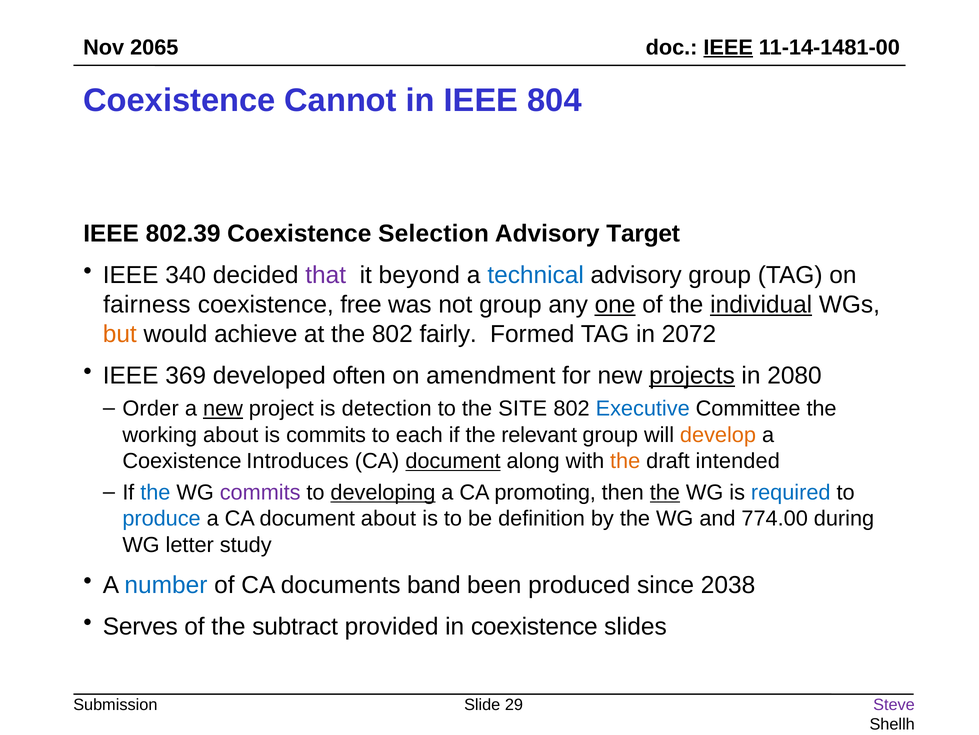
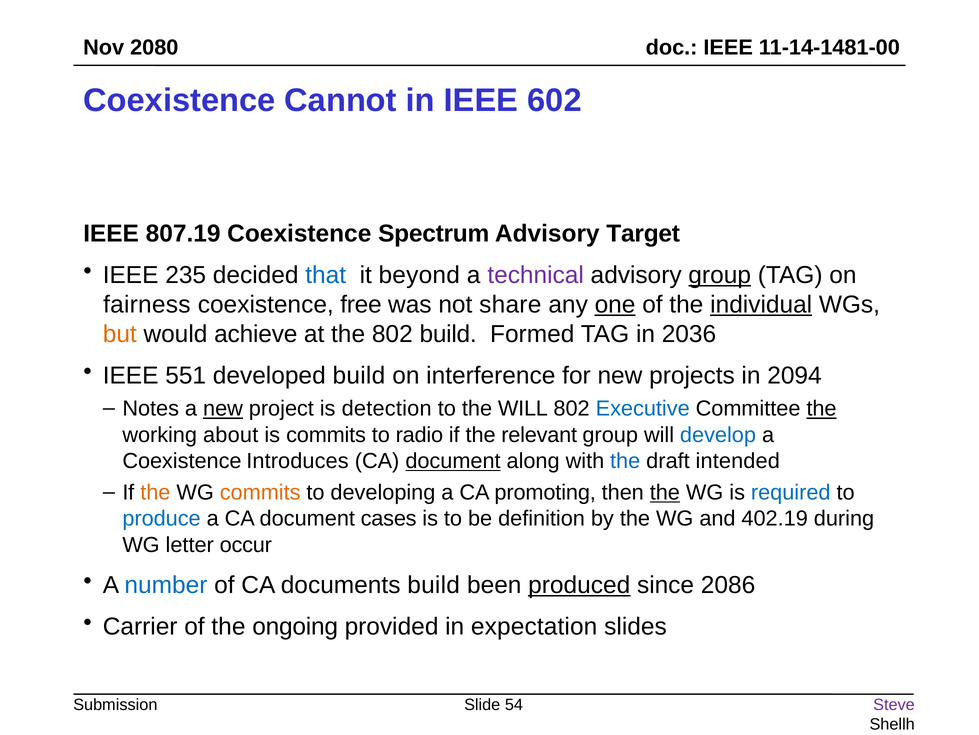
2065: 2065 -> 2080
IEEE at (728, 47) underline: present -> none
804: 804 -> 602
802.39: 802.39 -> 807.19
Selection: Selection -> Spectrum
340: 340 -> 235
that colour: purple -> blue
technical colour: blue -> purple
group at (720, 275) underline: none -> present
not group: group -> share
802 fairly: fairly -> build
2072: 2072 -> 2036
369: 369 -> 551
developed often: often -> build
amendment: amendment -> interference
projects underline: present -> none
2080: 2080 -> 2094
Order: Order -> Notes
the SITE: SITE -> WILL
the at (822, 408) underline: none -> present
each: each -> radio
develop colour: orange -> blue
the at (625, 461) colour: orange -> blue
the at (155, 492) colour: blue -> orange
commits at (260, 492) colour: purple -> orange
developing underline: present -> none
document about: about -> cases
774.00: 774.00 -> 402.19
study: study -> occur
documents band: band -> build
produced underline: none -> present
2038: 2038 -> 2086
Serves: Serves -> Carrier
subtract: subtract -> ongoing
in coexistence: coexistence -> expectation
29: 29 -> 54
